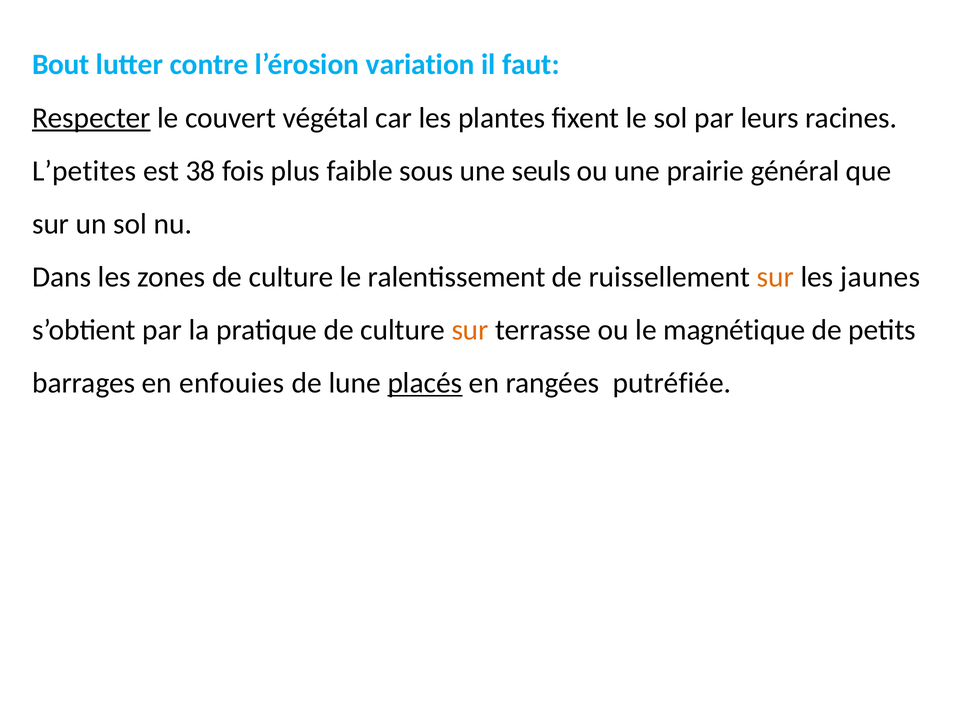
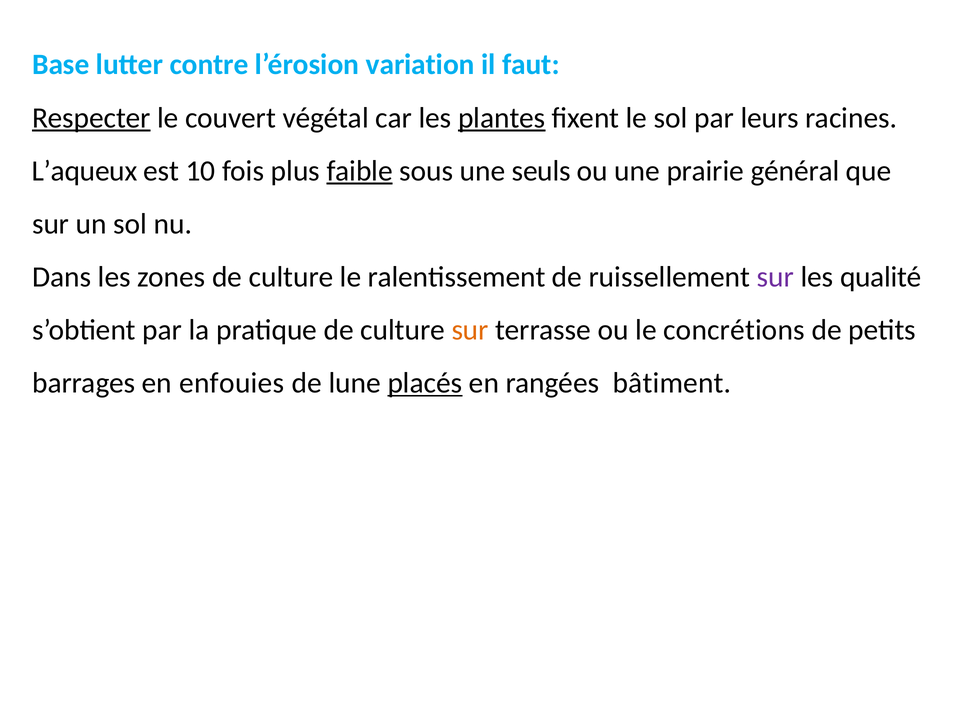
Bout: Bout -> Base
plantes underline: none -> present
L’petites: L’petites -> L’aqueux
38: 38 -> 10
faible underline: none -> present
sur at (775, 277) colour: orange -> purple
jaunes: jaunes -> qualité
magnétique: magnétique -> concrétions
putréfiée: putréfiée -> bâtiment
